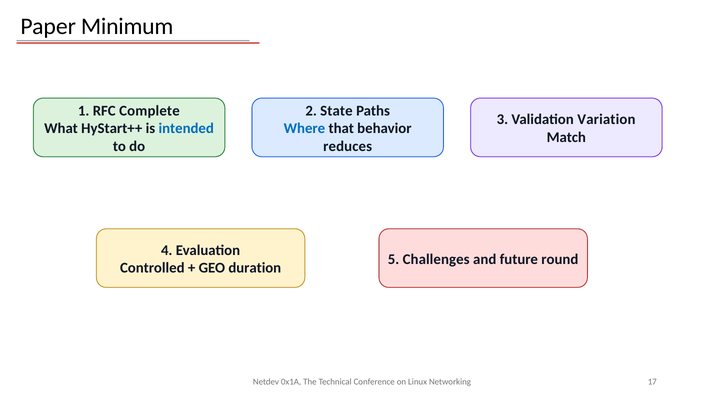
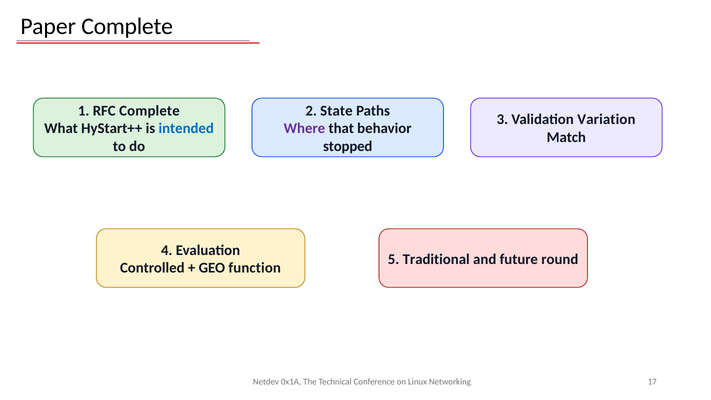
Paper Minimum: Minimum -> Complete
Where colour: blue -> purple
reduces: reduces -> stopped
Challenges: Challenges -> Traditional
duration: duration -> function
